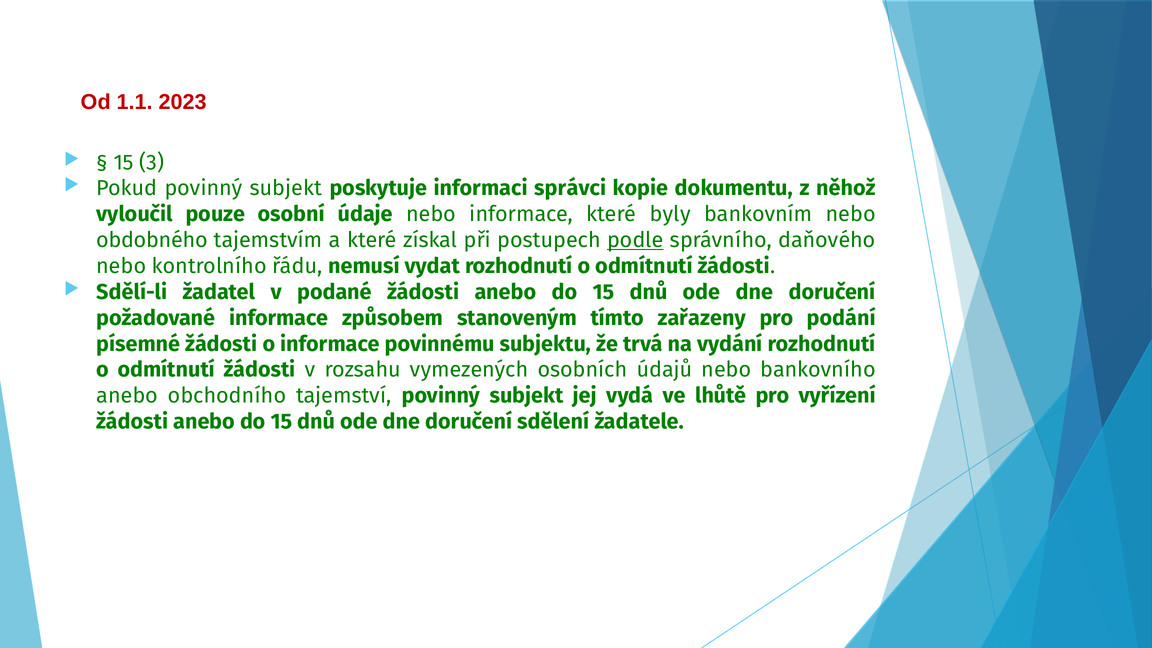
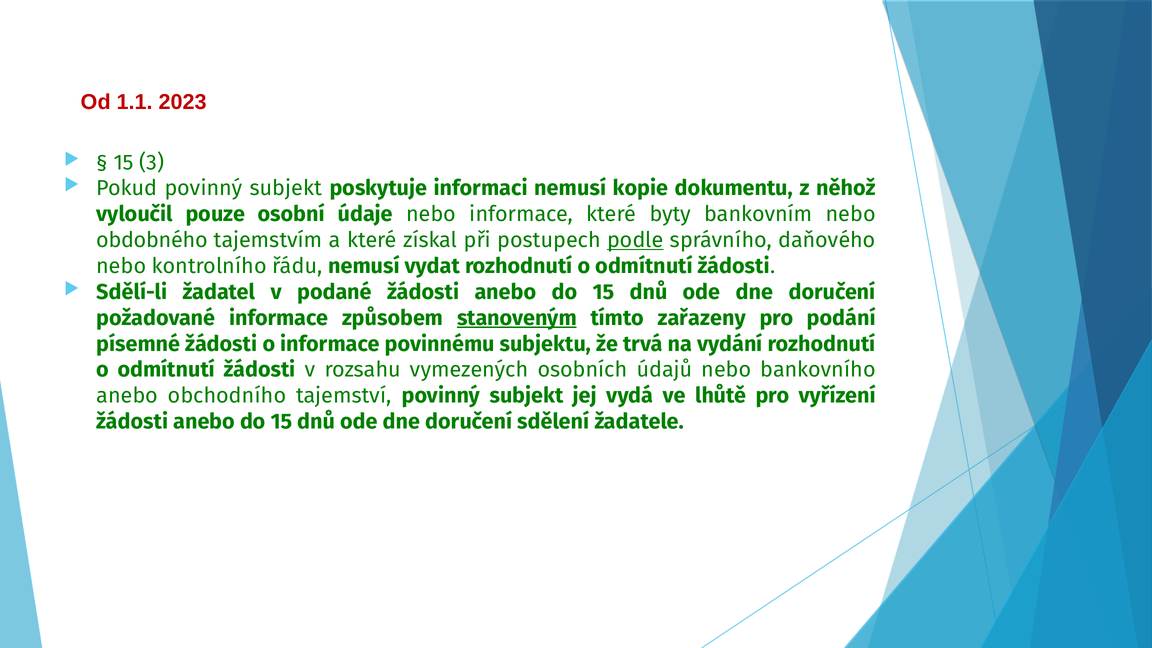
informaci správci: správci -> nemusí
byly: byly -> byty
stanoveným underline: none -> present
